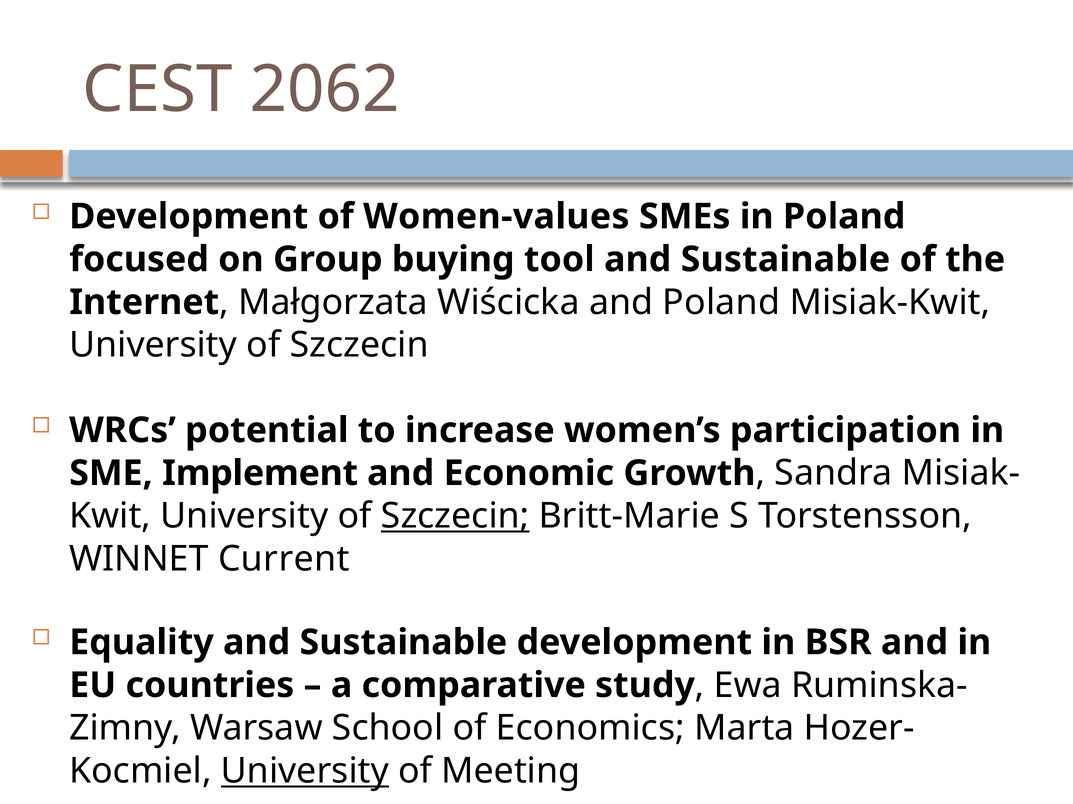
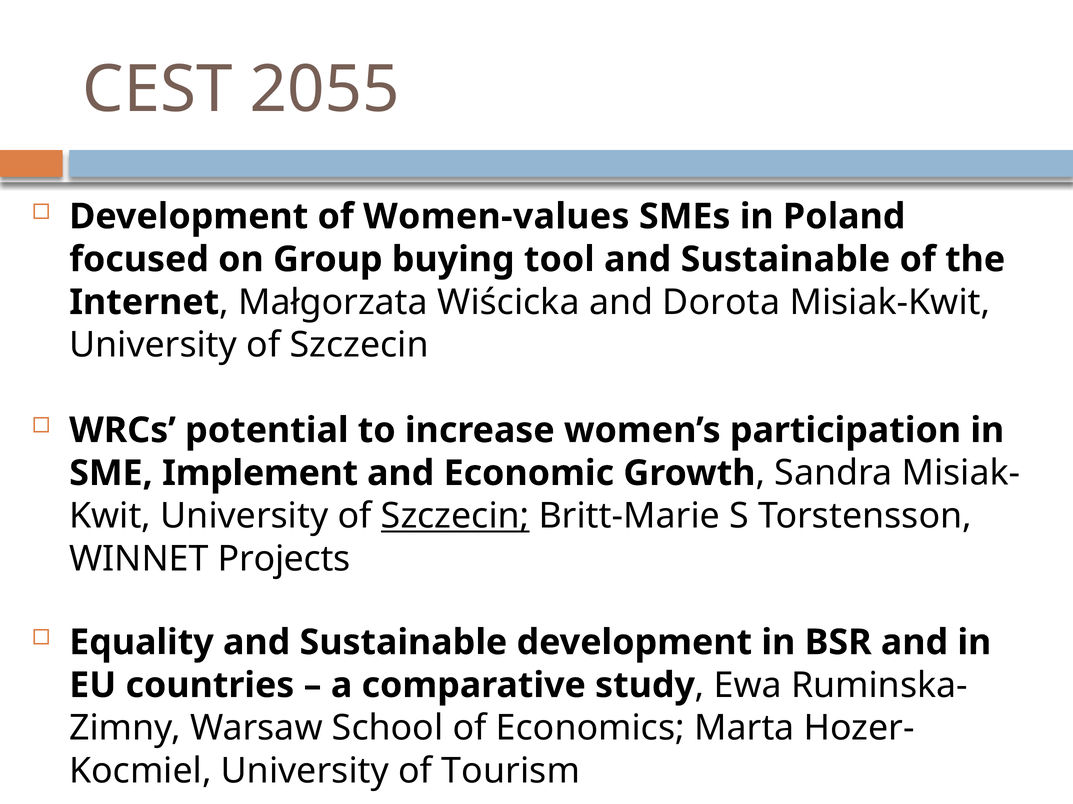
2062: 2062 -> 2055
and Poland: Poland -> Dorota
Current: Current -> Projects
University at (305, 772) underline: present -> none
Meeting: Meeting -> Tourism
